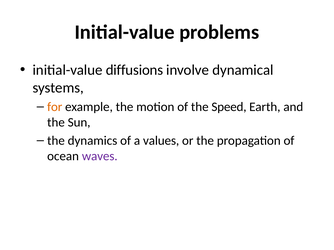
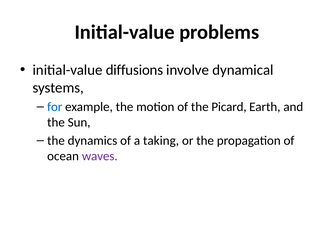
for colour: orange -> blue
Speed: Speed -> Picard
values: values -> taking
